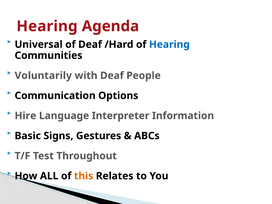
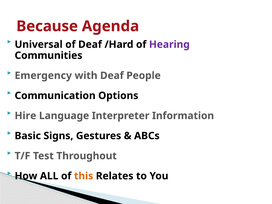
Hearing at (47, 26): Hearing -> Because
Hearing at (169, 44) colour: blue -> purple
Voluntarily: Voluntarily -> Emergency
